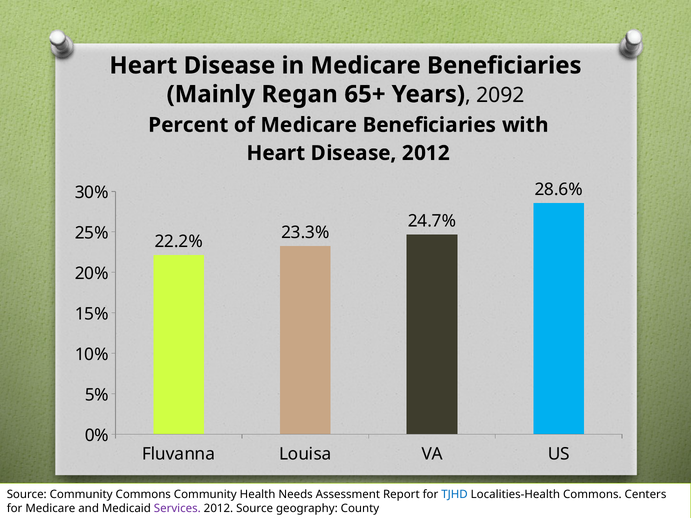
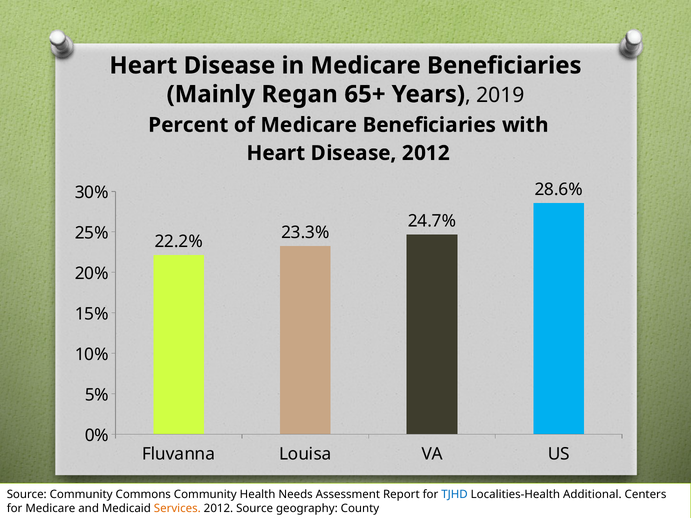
2092: 2092 -> 2019
Localities-Health Commons: Commons -> Additional
Services colour: purple -> orange
